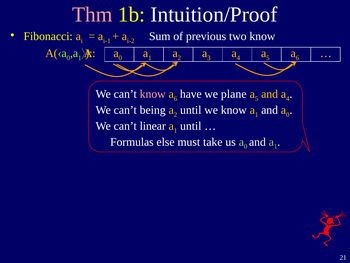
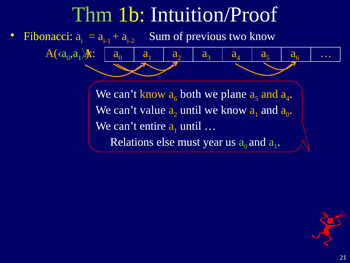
Thm colour: pink -> light green
know at (153, 94) colour: pink -> yellow
have: have -> both
being: being -> value
linear: linear -> entire
Formulas: Formulas -> Relations
take: take -> year
